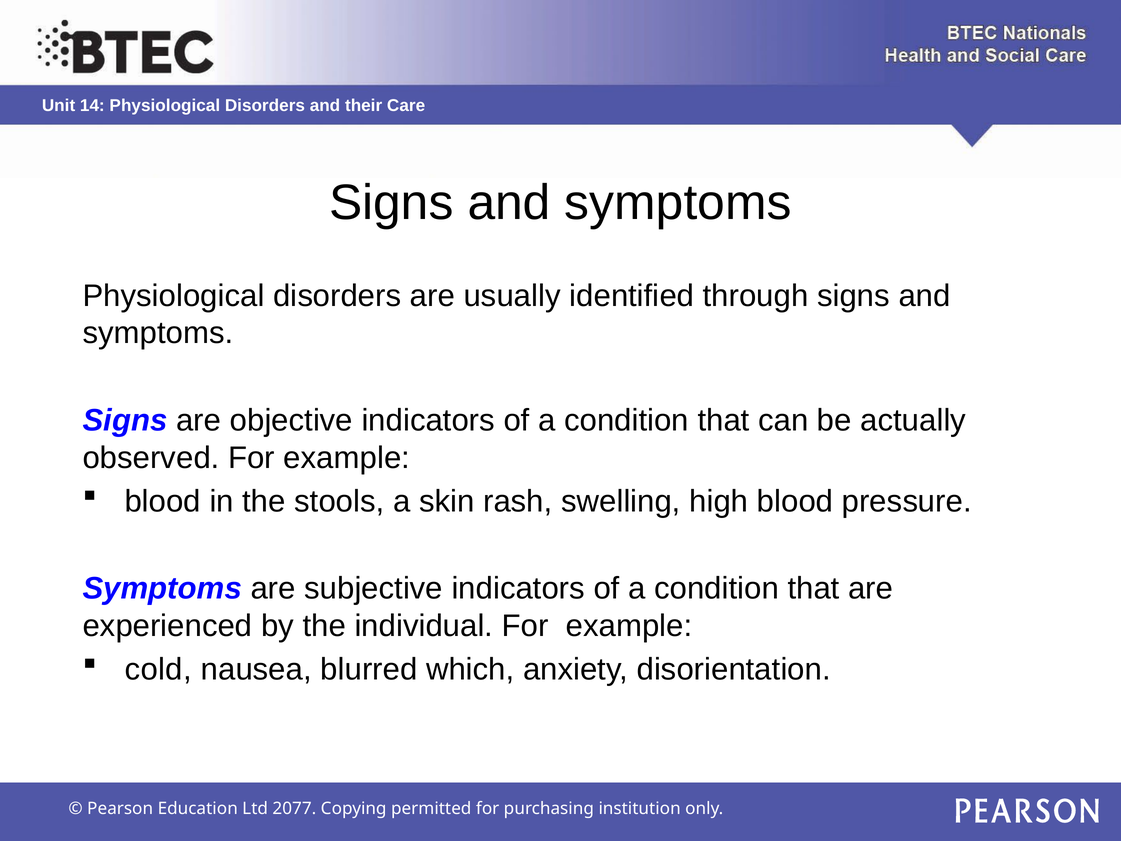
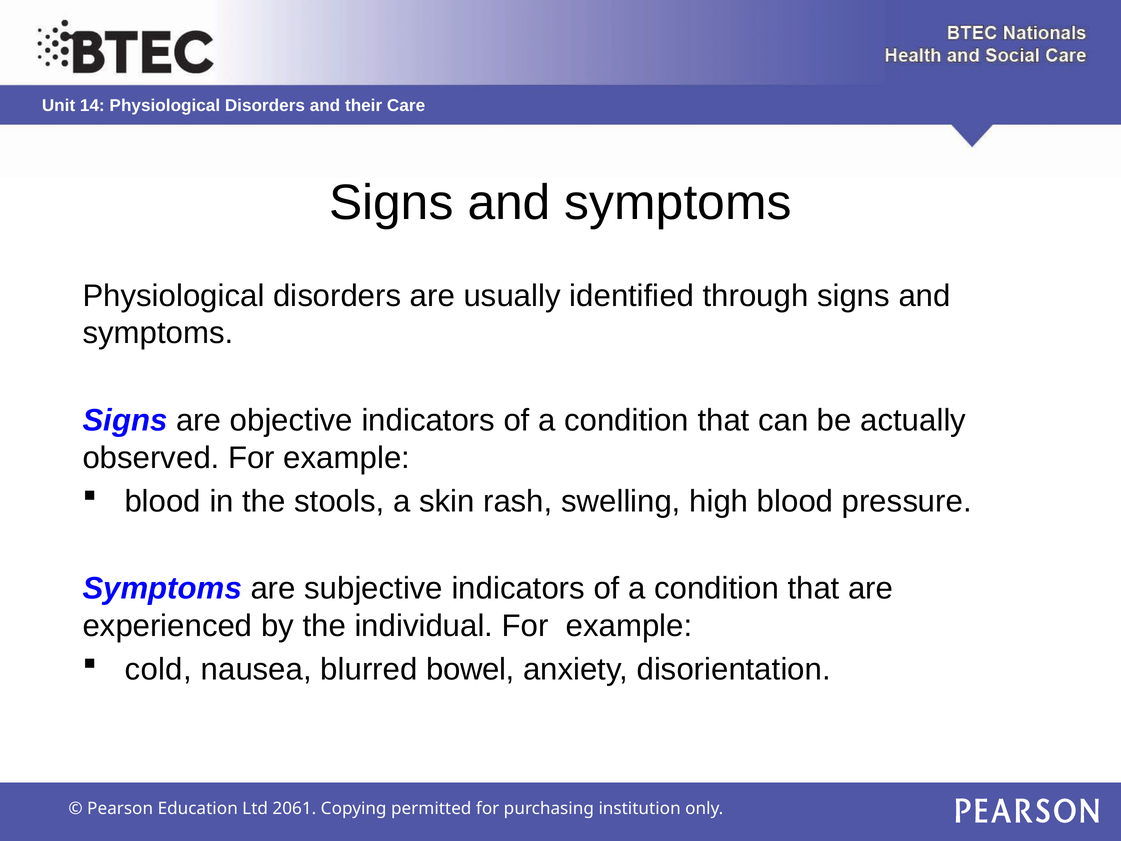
which: which -> bowel
2077: 2077 -> 2061
